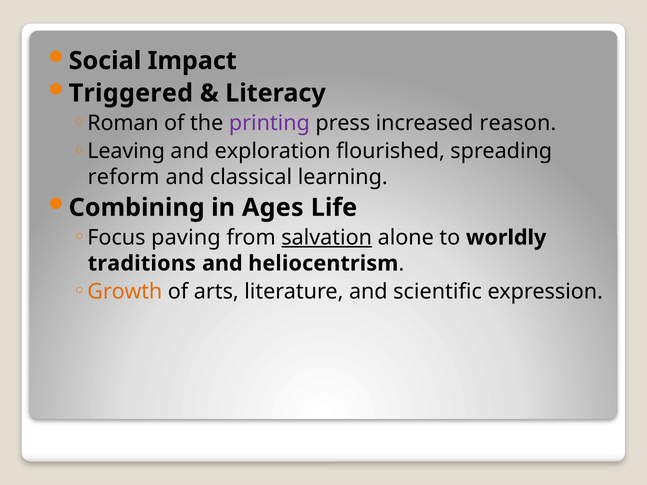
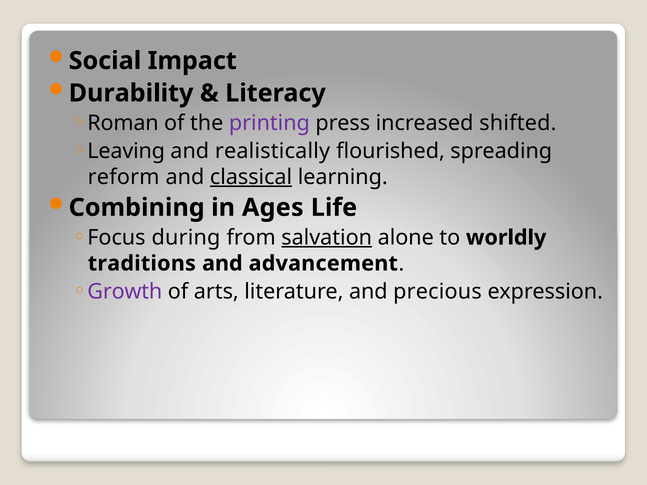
Triggered: Triggered -> Durability
reason: reason -> shifted
exploration: exploration -> realistically
classical underline: none -> present
paving: paving -> during
heliocentrism: heliocentrism -> advancement
Growth colour: orange -> purple
scientific: scientific -> precious
